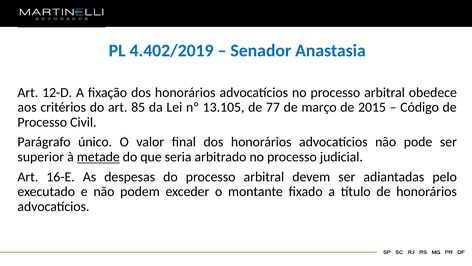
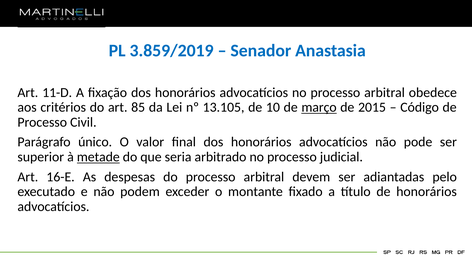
4.402/2019: 4.402/2019 -> 3.859/2019
12-D: 12-D -> 11-D
77: 77 -> 10
março underline: none -> present
